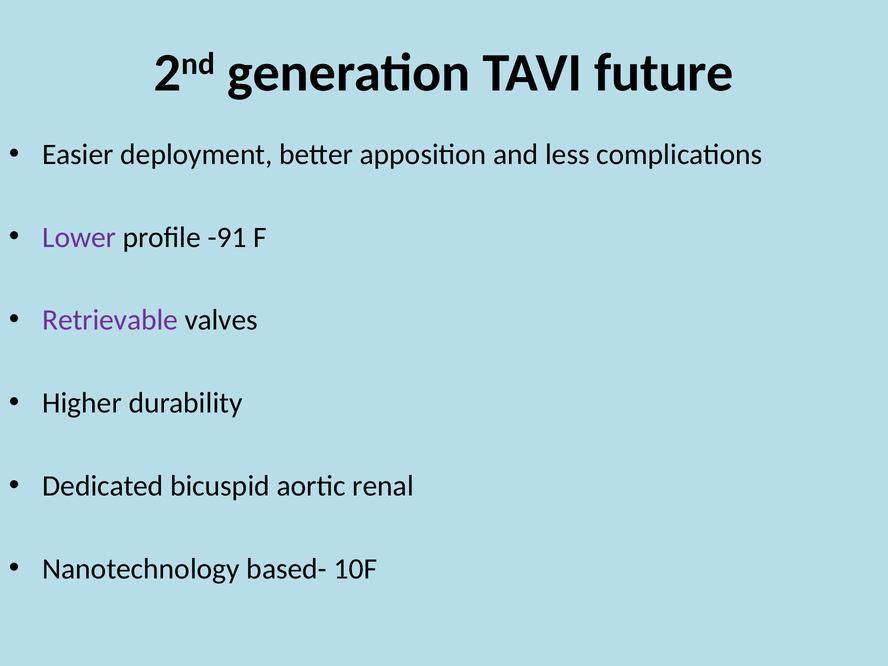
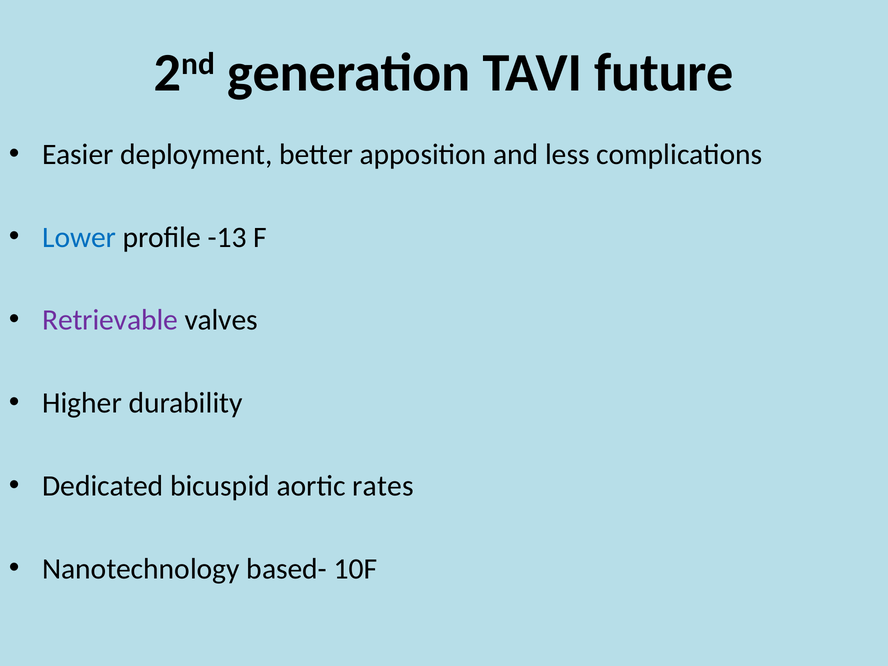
Lower colour: purple -> blue
-91: -91 -> -13
renal: renal -> rates
